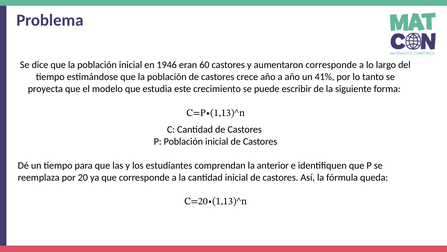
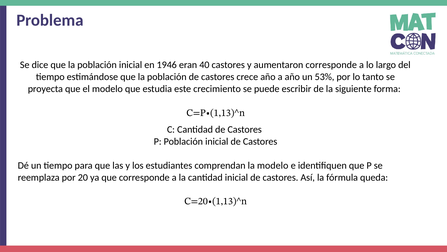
60: 60 -> 40
41%: 41% -> 53%
la anterior: anterior -> modelo
